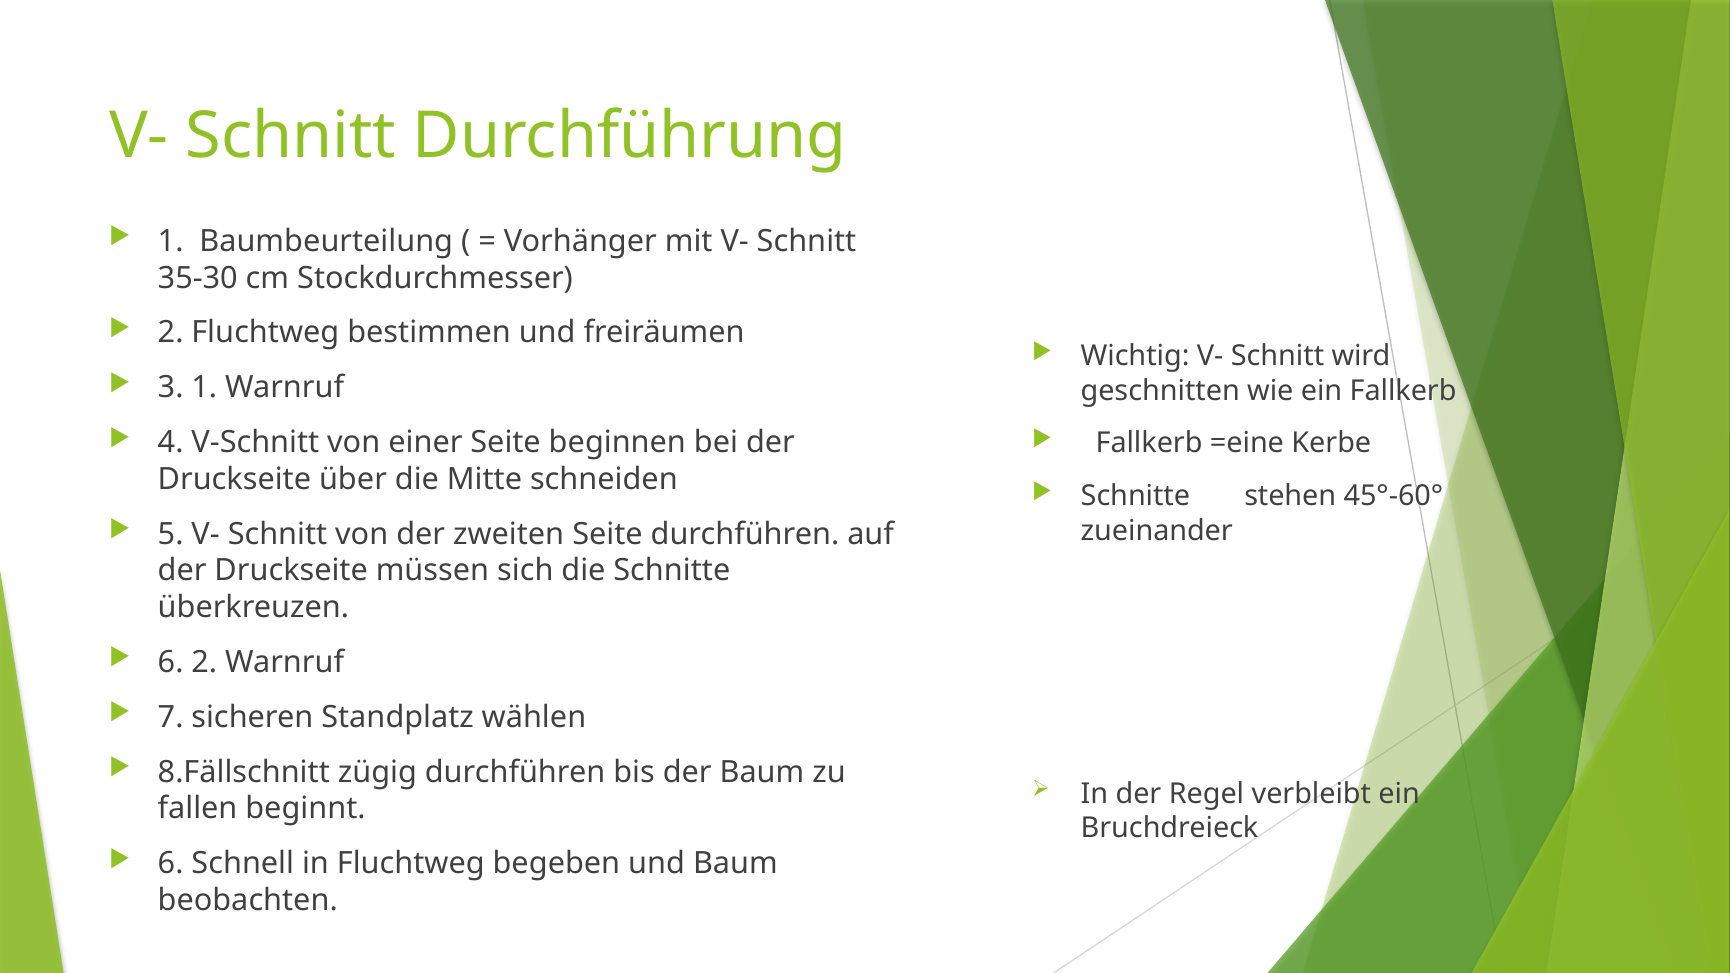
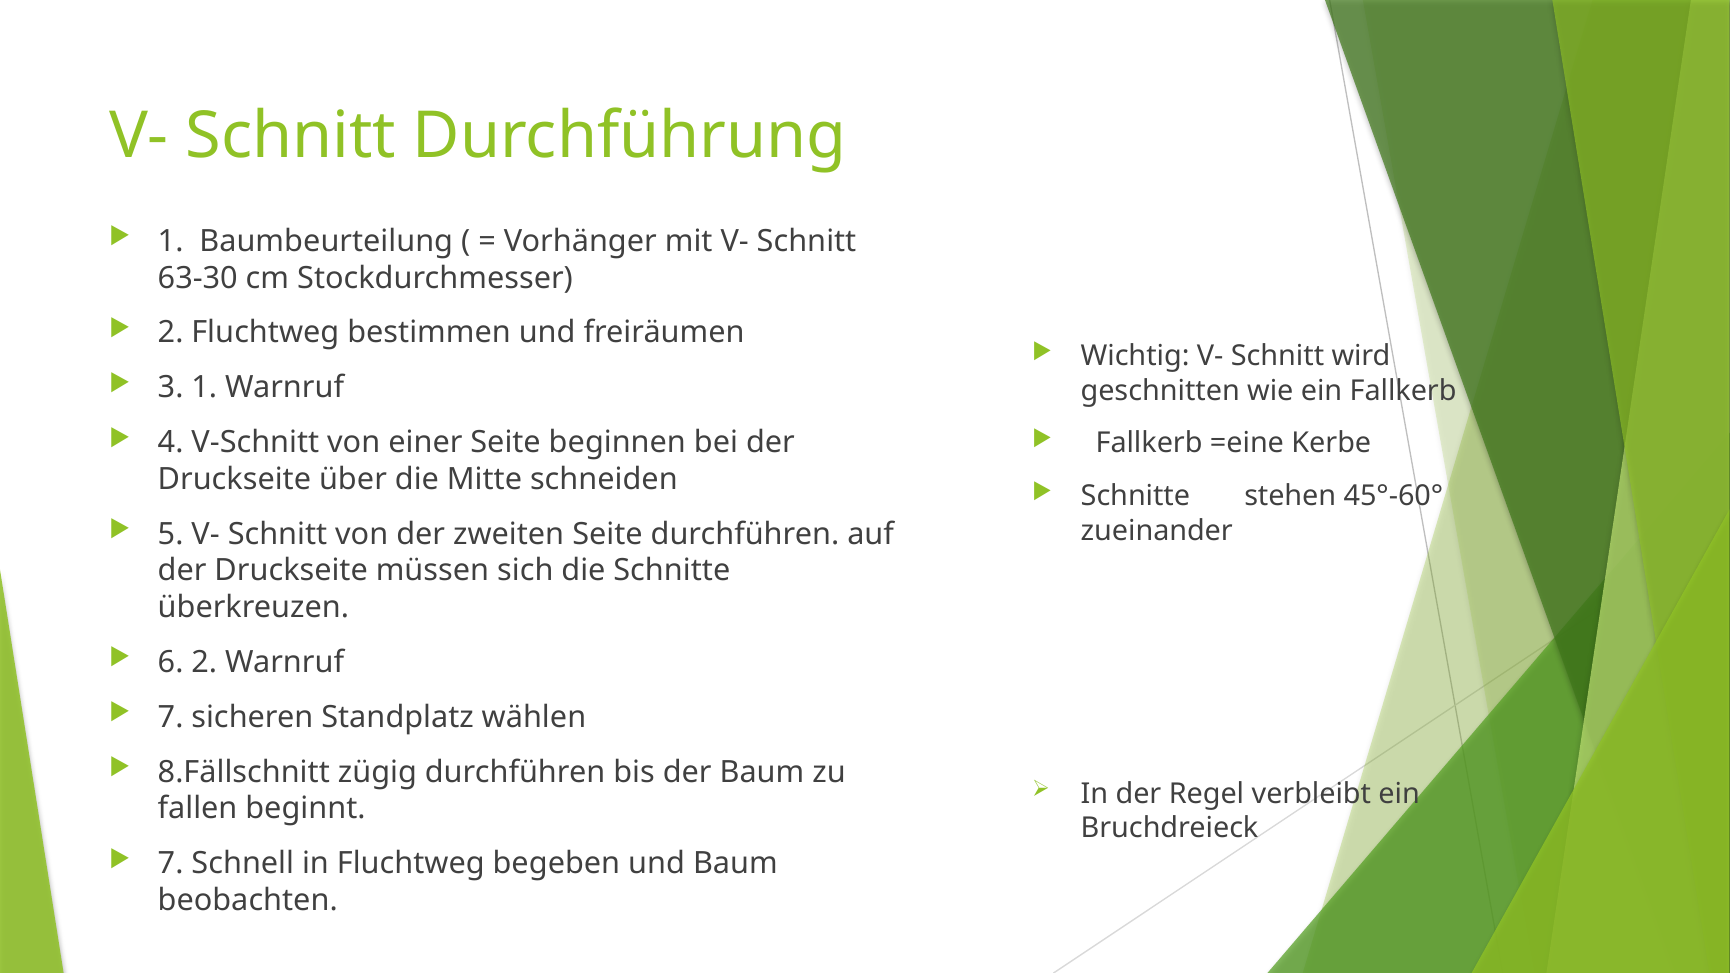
35-30: 35-30 -> 63-30
6 at (171, 864): 6 -> 7
